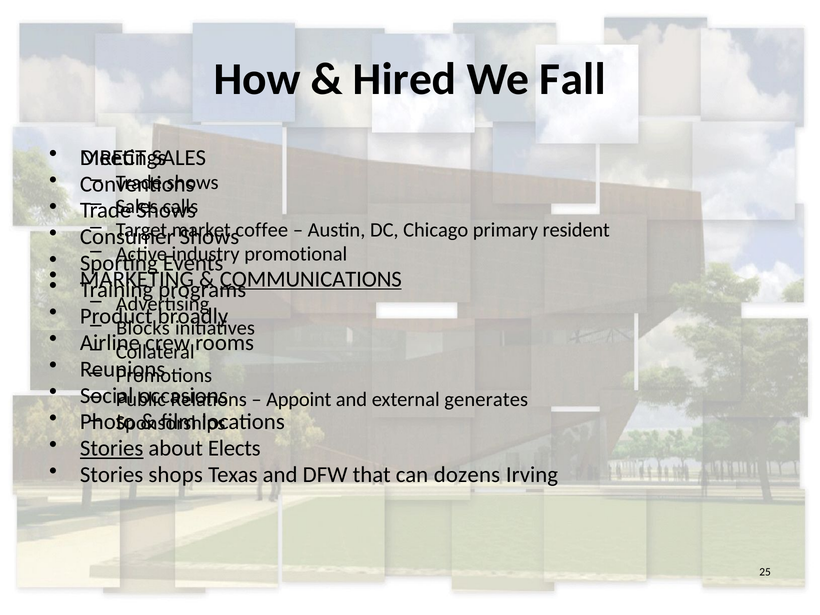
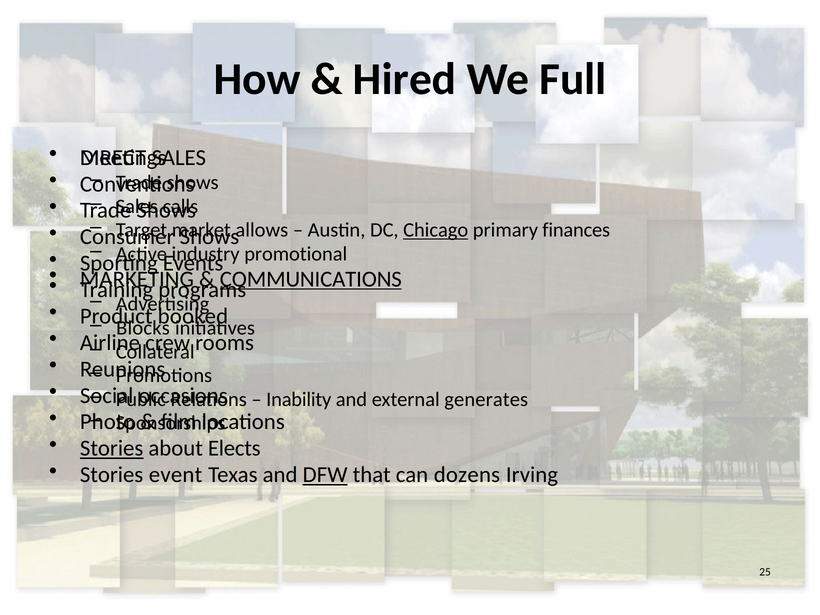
Fall: Fall -> Full
coffee: coffee -> allows
Chicago underline: none -> present
resident: resident -> finances
broadly: broadly -> booked
Appoint: Appoint -> Inability
shops: shops -> event
DFW underline: none -> present
